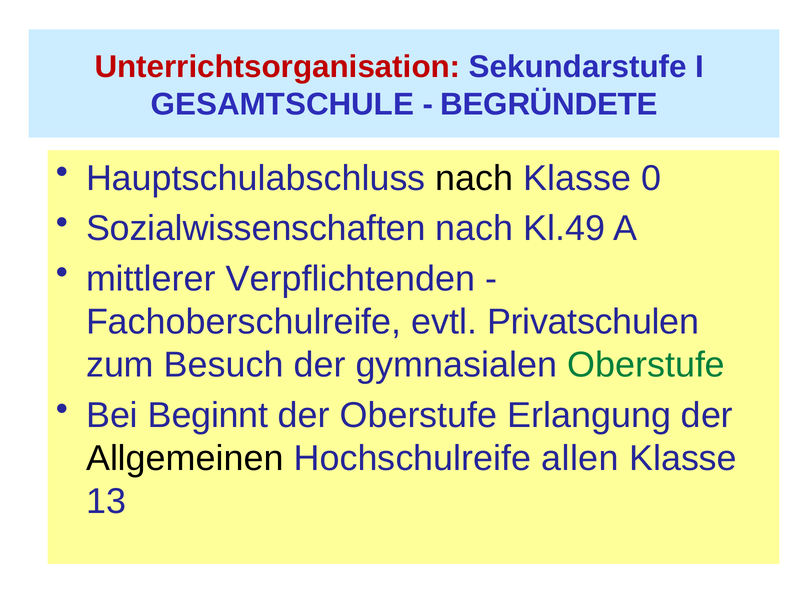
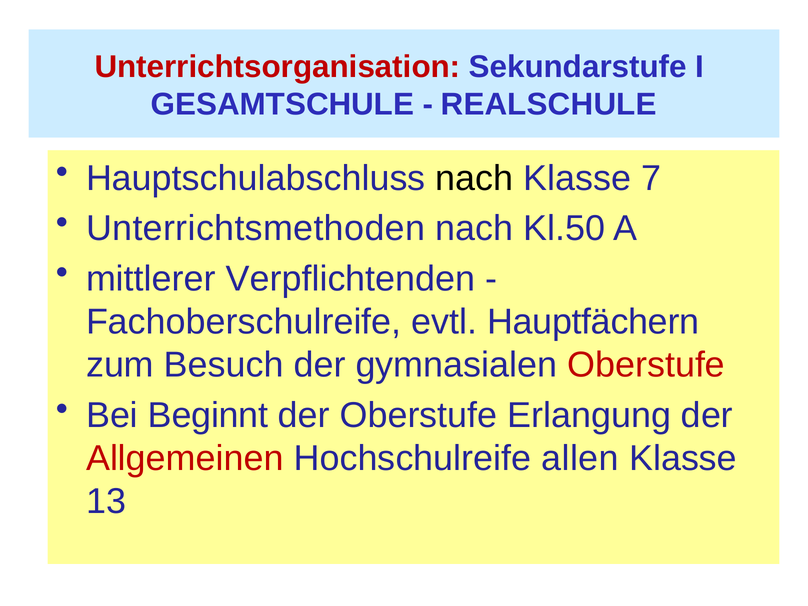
BEGRÜNDETE: BEGRÜNDETE -> REALSCHULE
0: 0 -> 7
Sozialwissenschaften: Sozialwissenschaften -> Unterrichtsmethoden
Kl.49: Kl.49 -> Kl.50
Privatschulen: Privatschulen -> Hauptfächern
Oberstufe at (646, 365) colour: green -> red
Allgemeinen colour: black -> red
